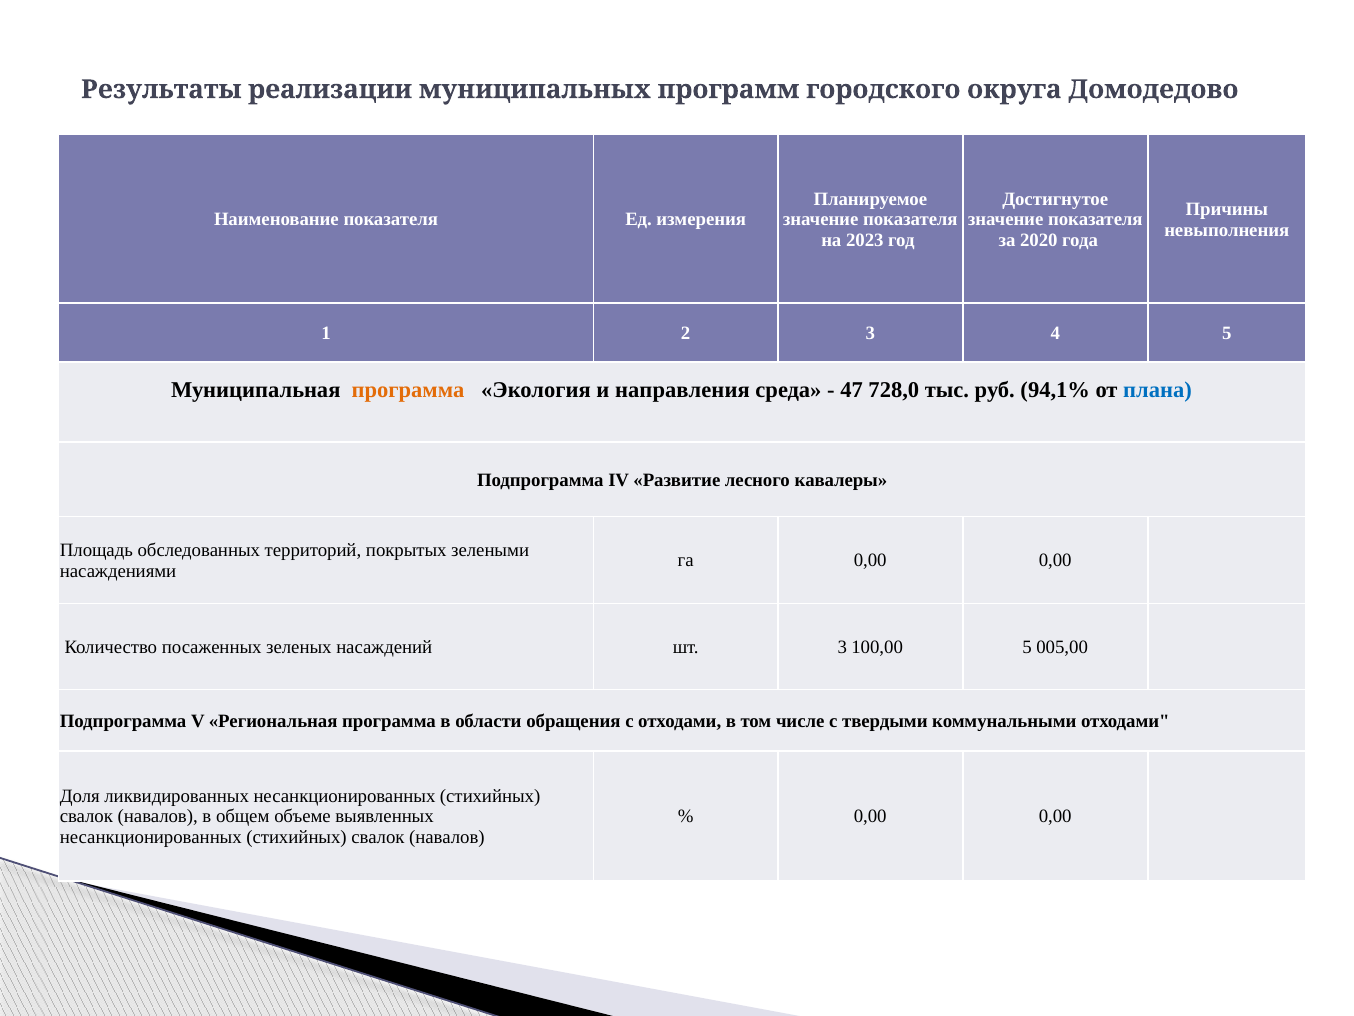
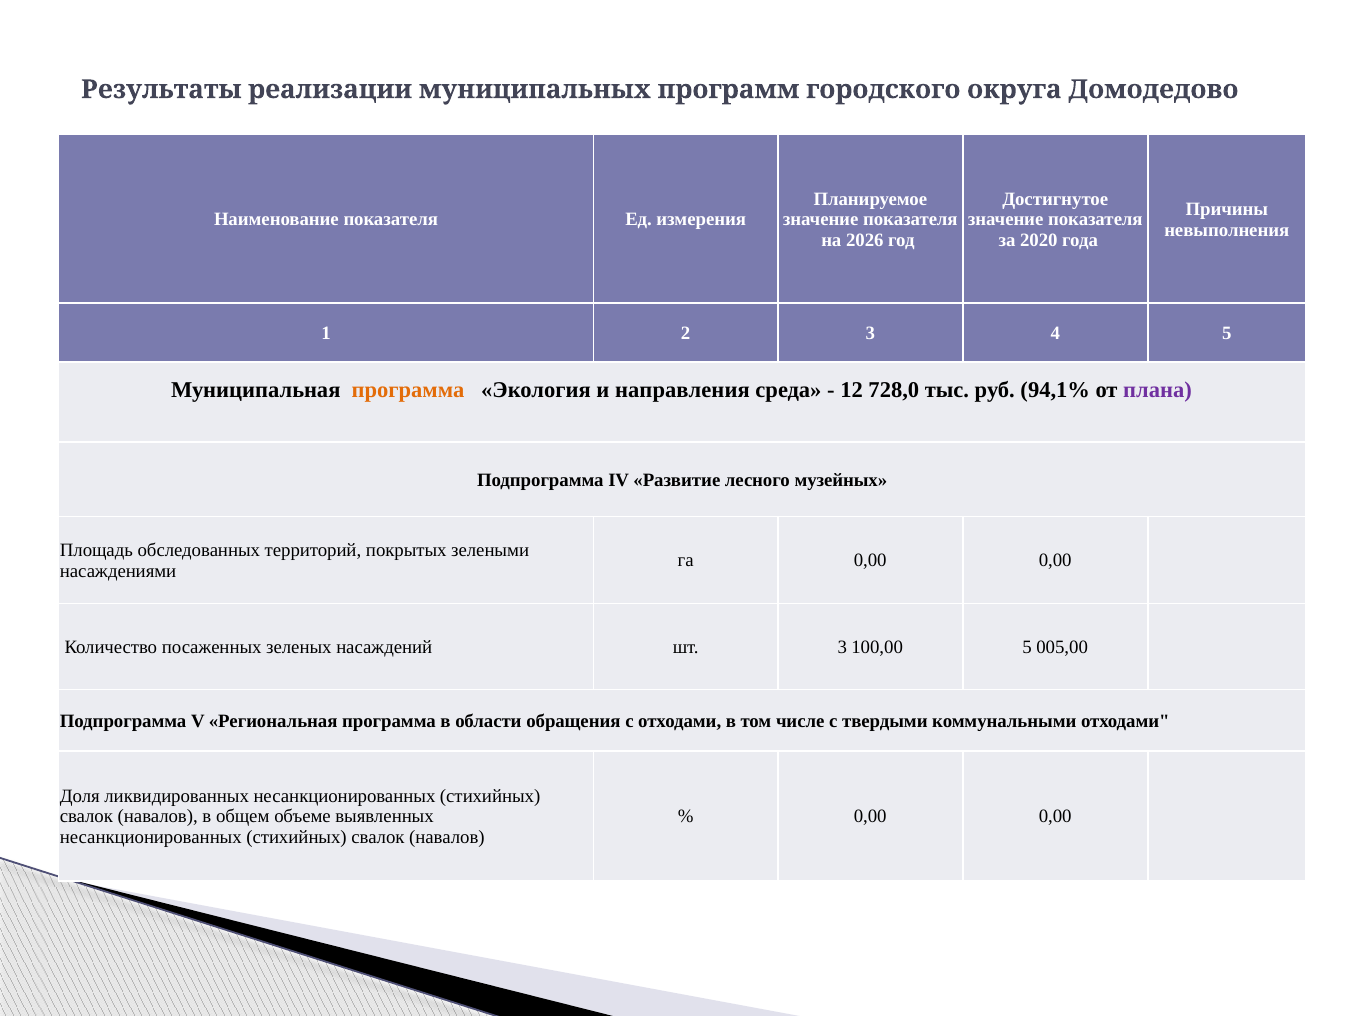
2023: 2023 -> 2026
47: 47 -> 12
плана colour: blue -> purple
кавалеры: кавалеры -> музейных
